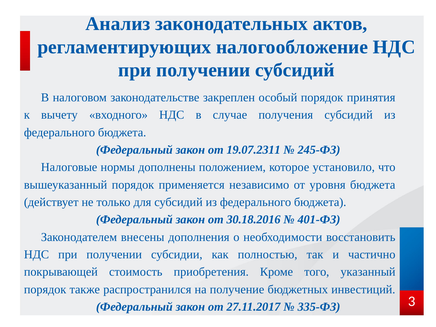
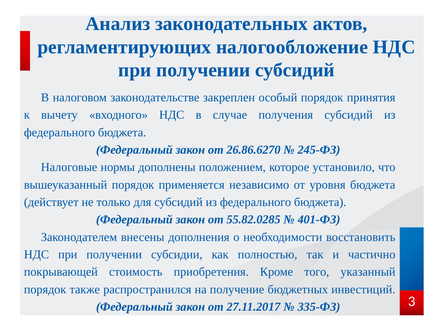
19.07.2311: 19.07.2311 -> 26.86.6270
30.18.2016: 30.18.2016 -> 55.82.0285
